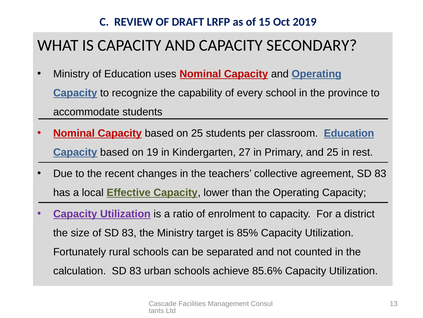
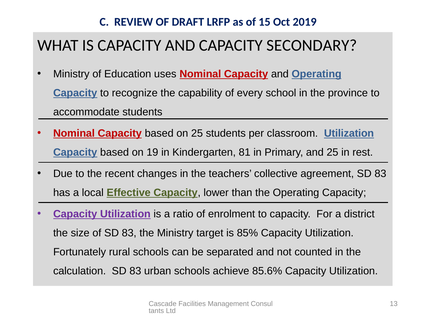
classroom Education: Education -> Utilization
27: 27 -> 81
